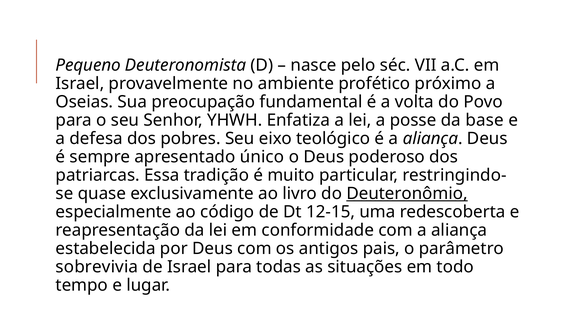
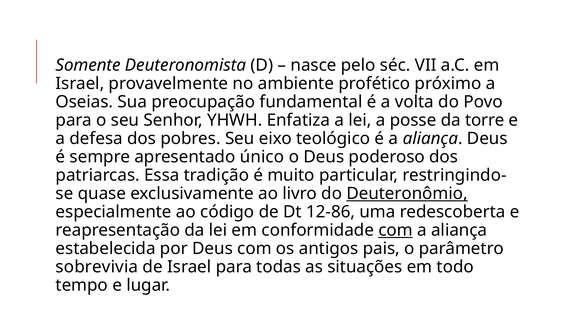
Pequeno: Pequeno -> Somente
base: base -> torre
12-15: 12-15 -> 12-86
com at (396, 230) underline: none -> present
